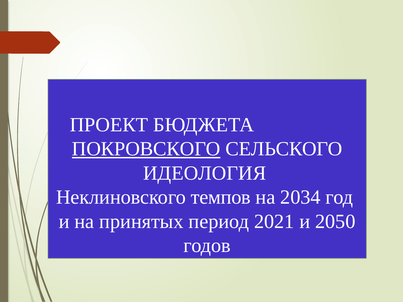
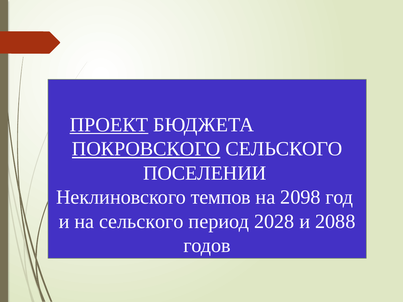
ПРОЕКТ underline: none -> present
ИДЕОЛОГИЯ: ИДЕОЛОГИЯ -> ПОСЕЛЕНИИ
2034: 2034 -> 2098
на принятых: принятых -> сельского
2021: 2021 -> 2028
2050: 2050 -> 2088
